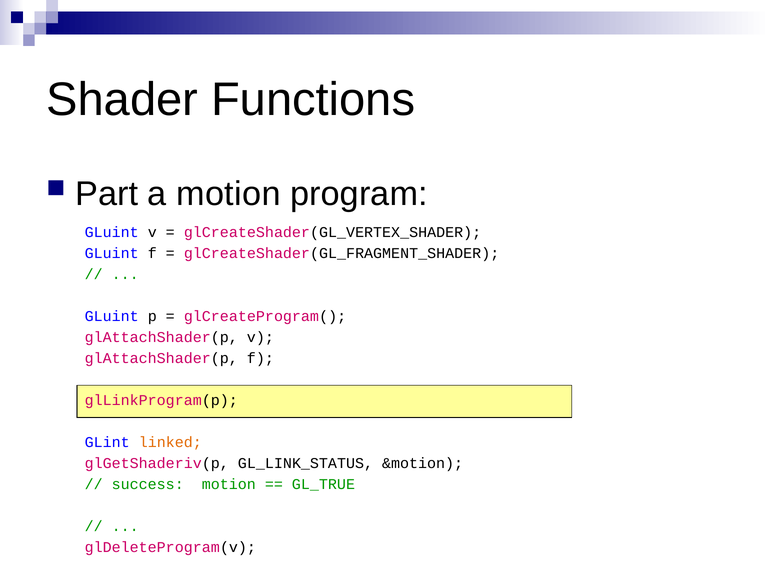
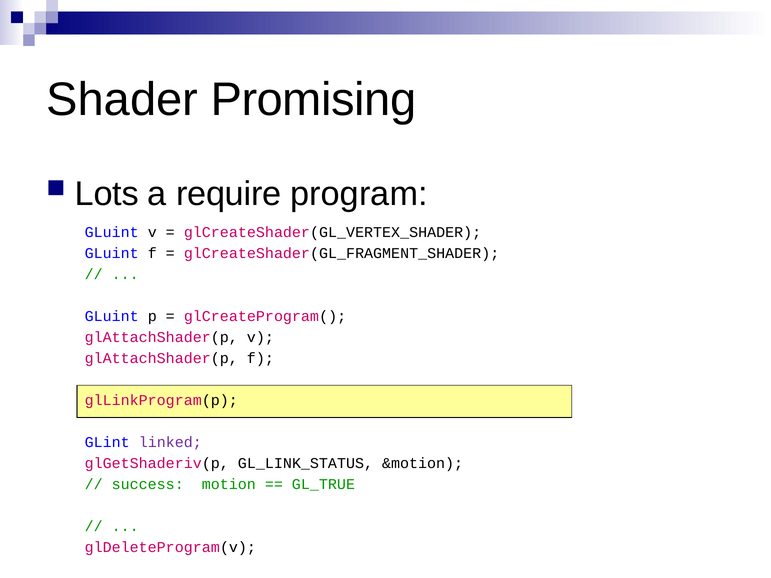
Functions: Functions -> Promising
Part: Part -> Lots
a motion: motion -> require
linked colour: orange -> purple
